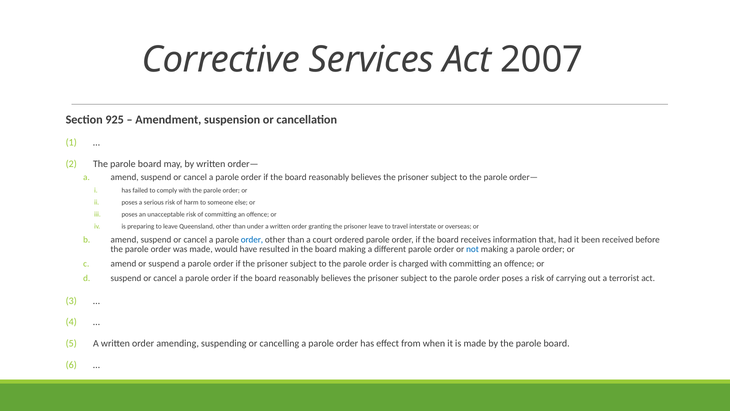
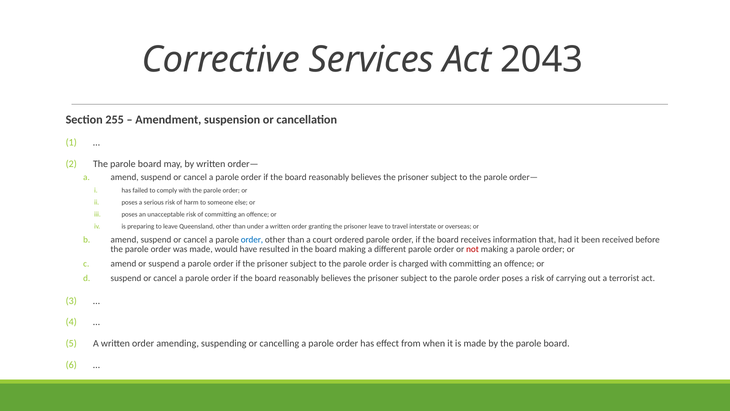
2007: 2007 -> 2043
925: 925 -> 255
not colour: blue -> red
